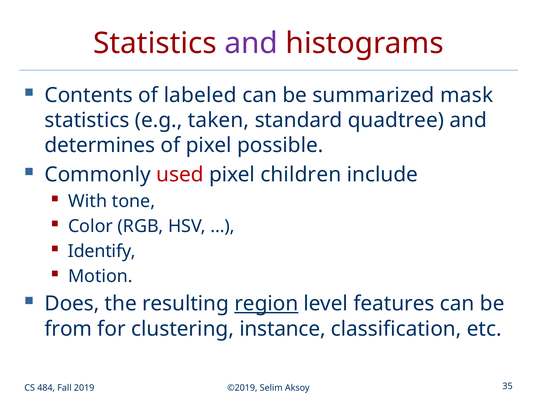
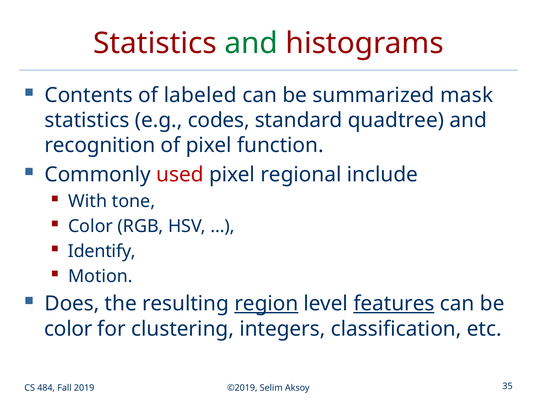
and at (251, 43) colour: purple -> green
taken: taken -> codes
determines: determines -> recognition
possible: possible -> function
children: children -> regional
features underline: none -> present
from at (68, 329): from -> color
instance: instance -> integers
